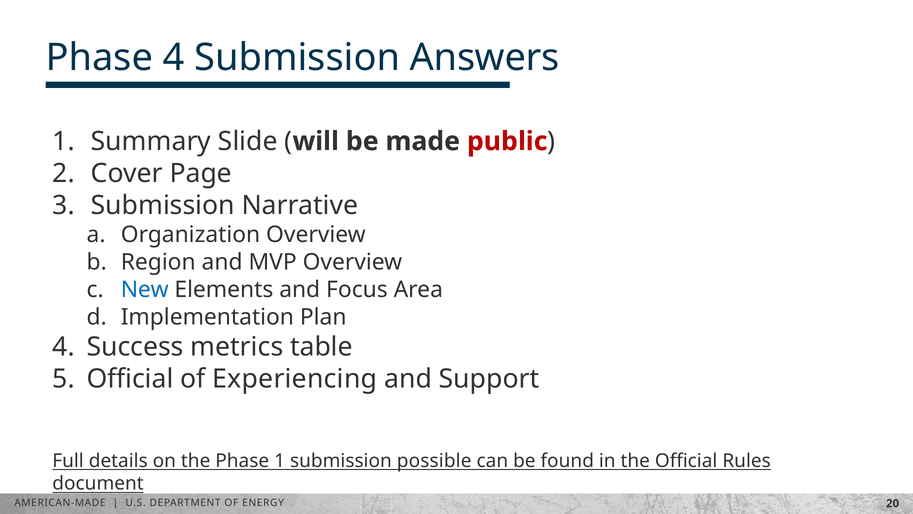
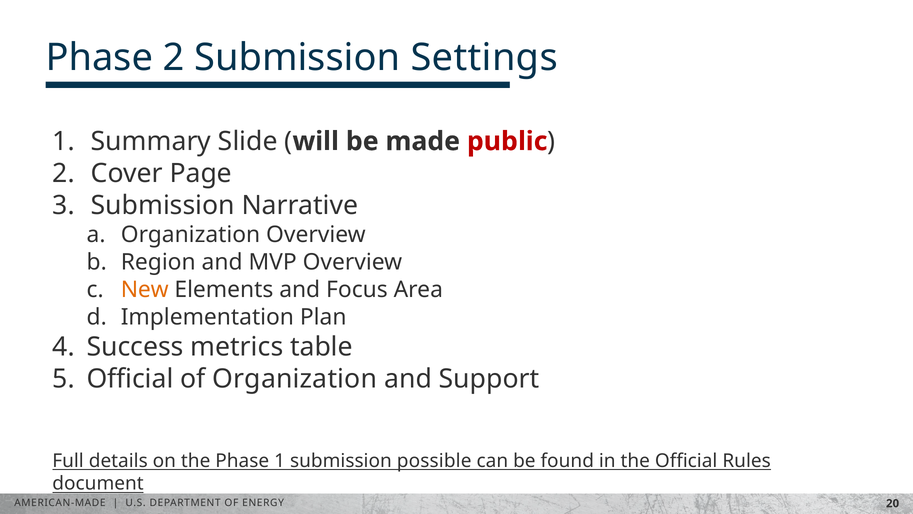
Phase 4: 4 -> 2
Answers: Answers -> Settings
New colour: blue -> orange
of Experiencing: Experiencing -> Organization
